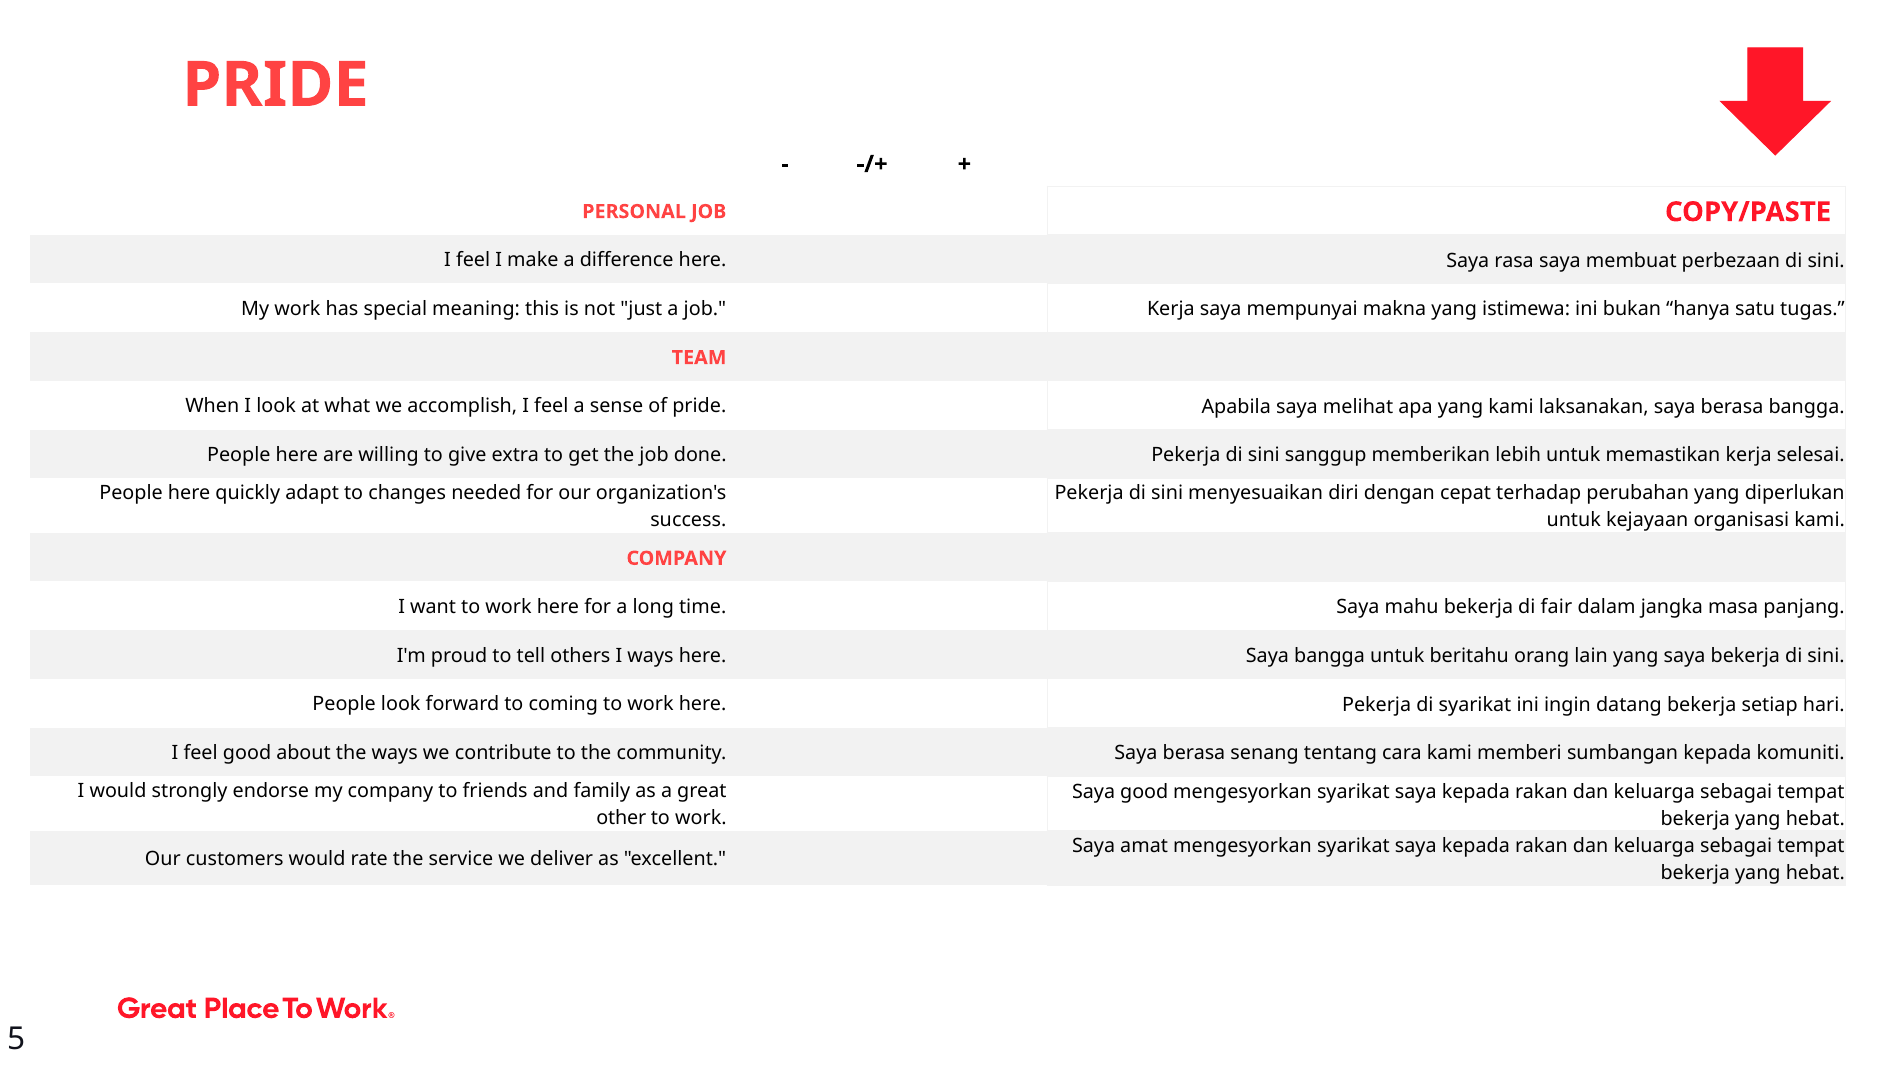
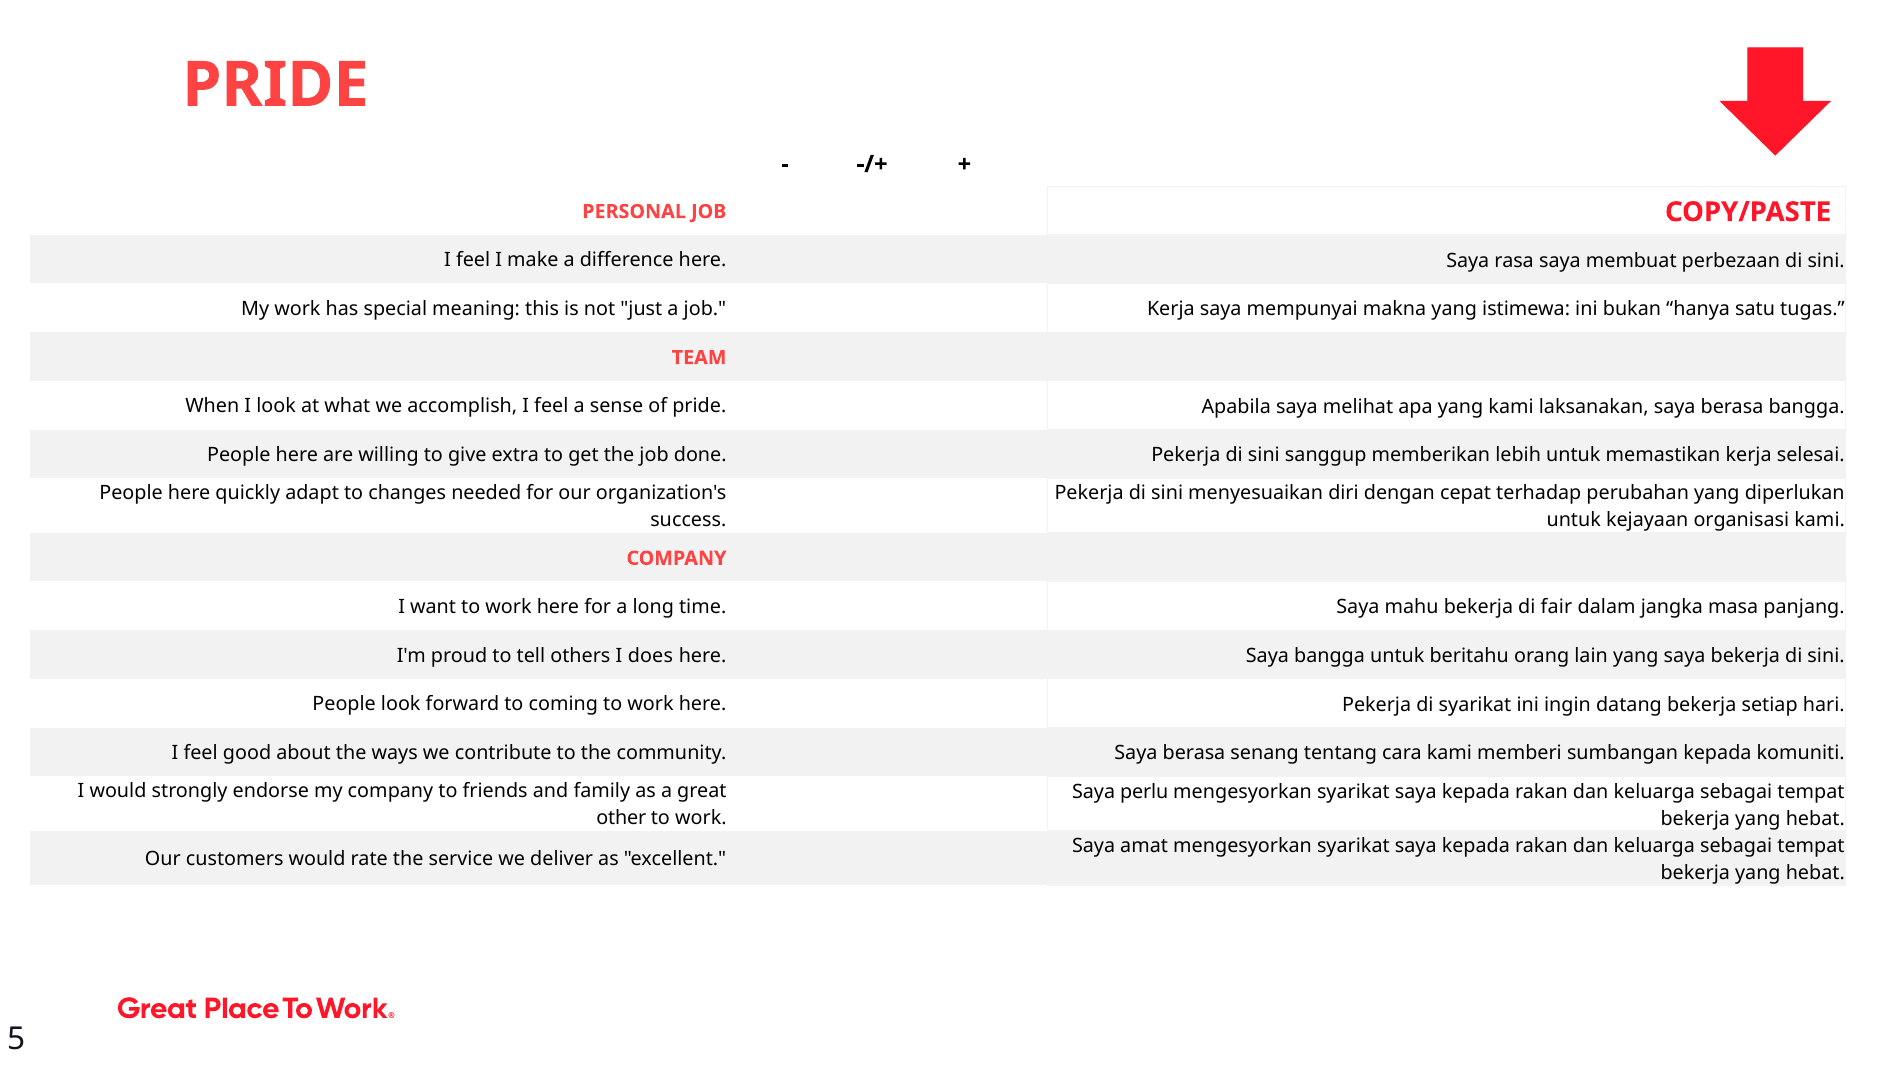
I ways: ways -> does
Saya good: good -> perlu
